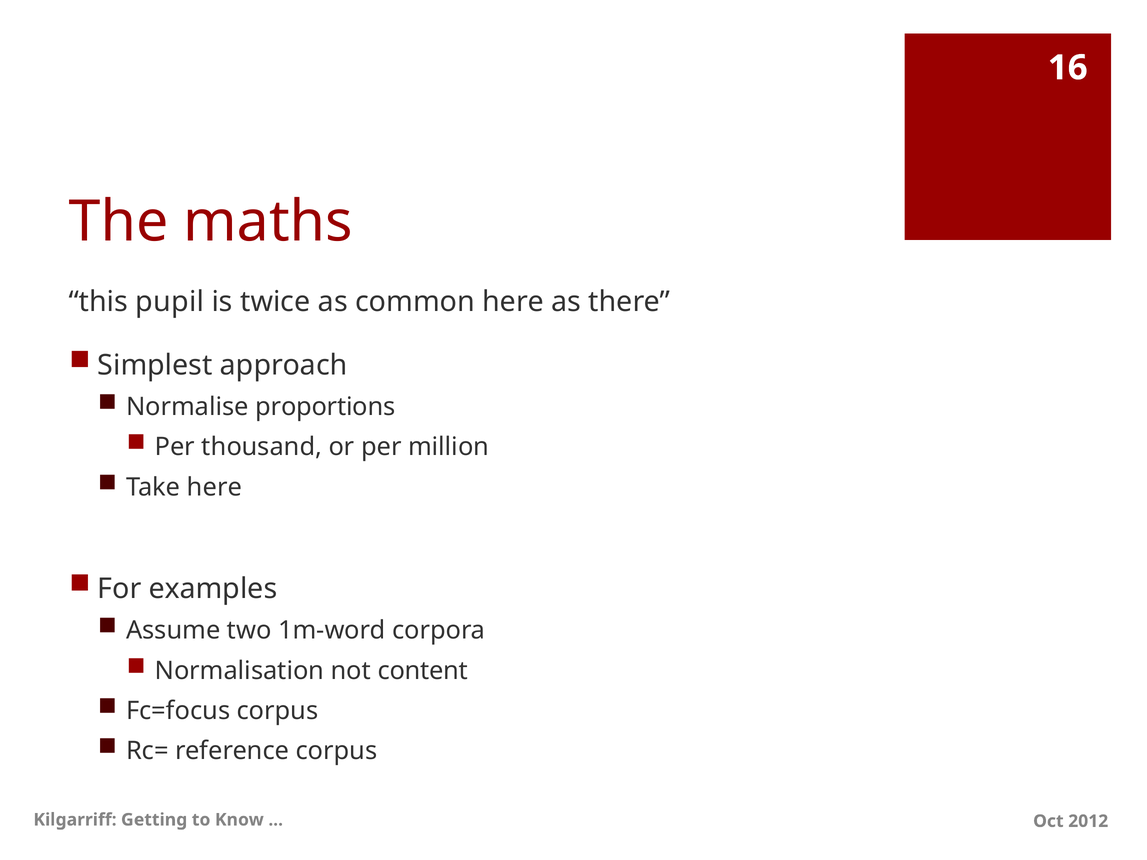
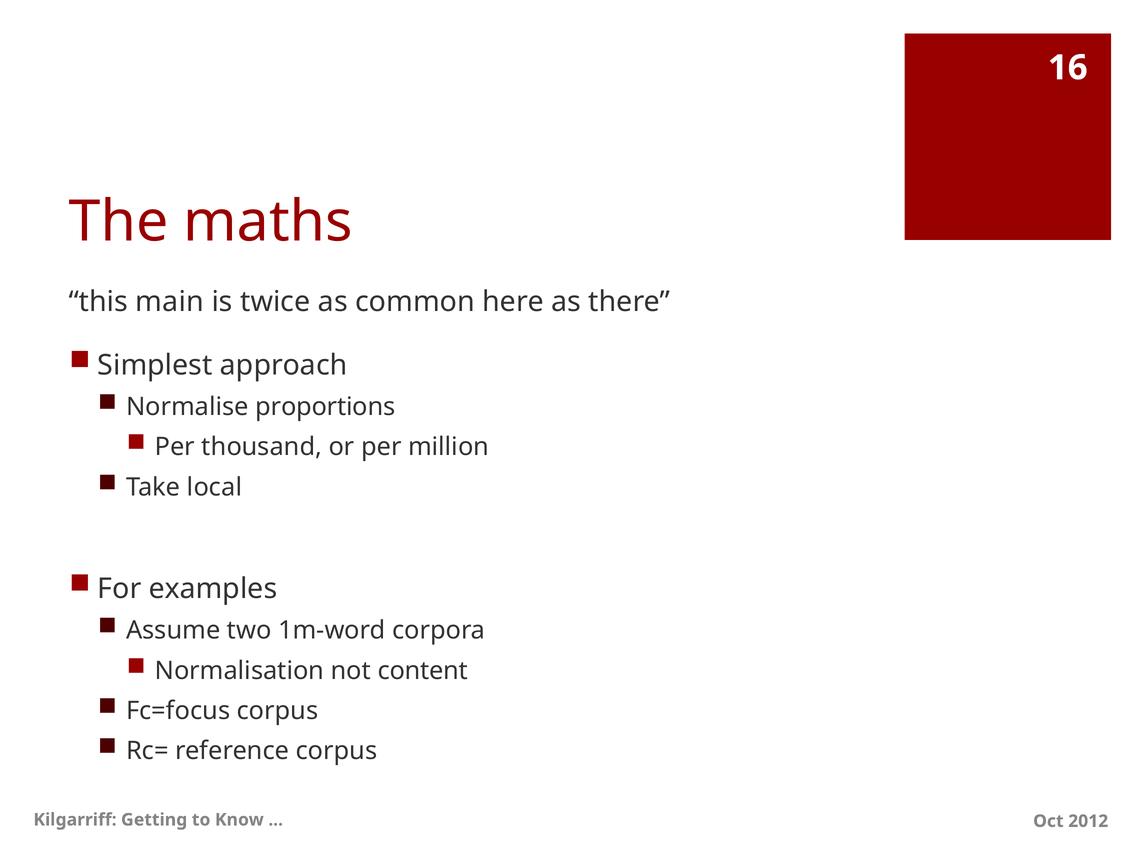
pupil: pupil -> main
Take here: here -> local
